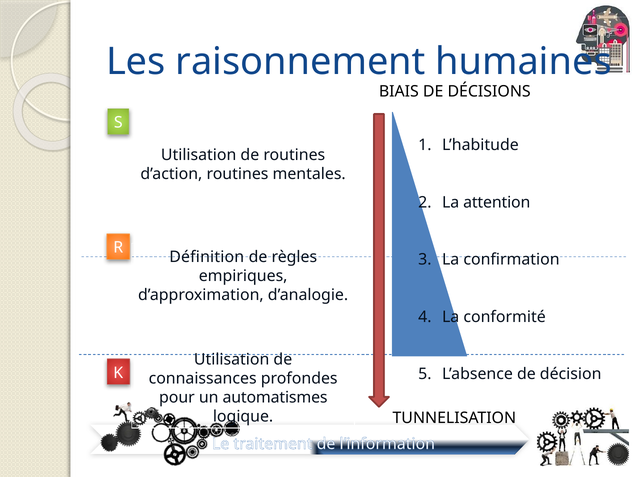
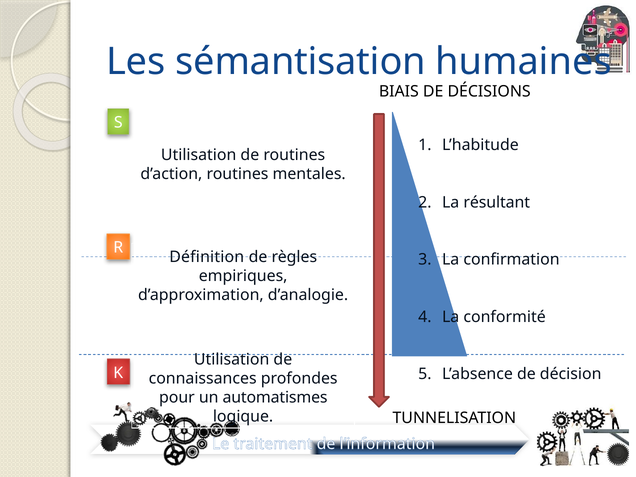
raisonnement: raisonnement -> sémantisation
attention: attention -> résultant
